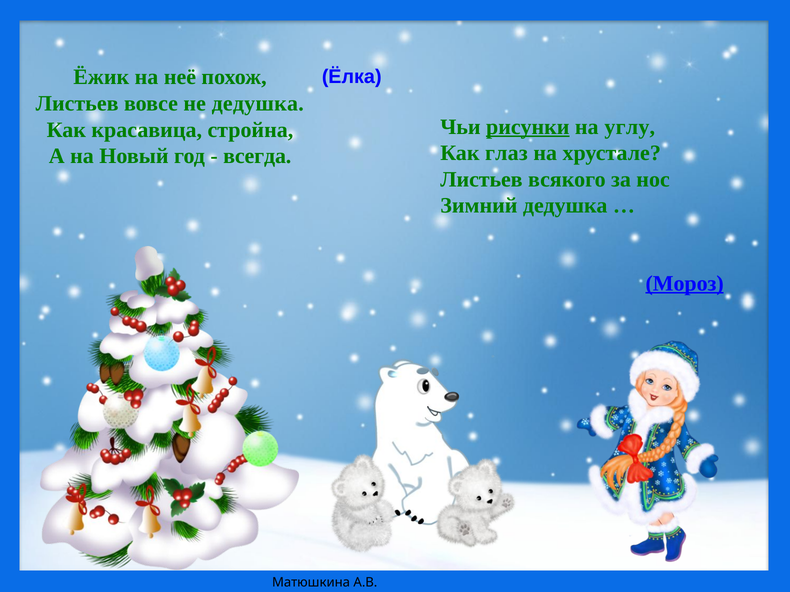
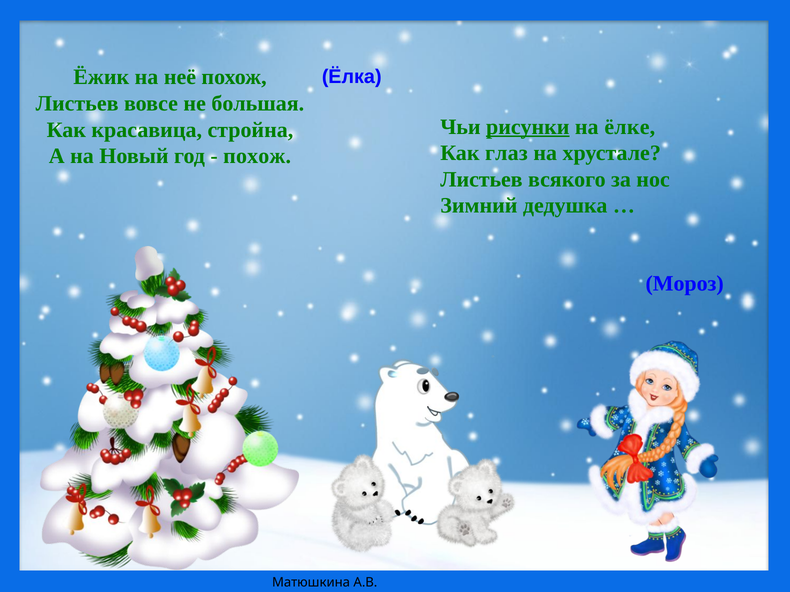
не дедушка: дедушка -> большая
углу: углу -> ёлке
всегда at (257, 156): всегда -> похож
Мороз underline: present -> none
